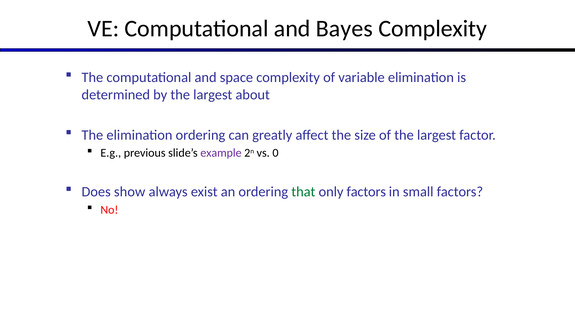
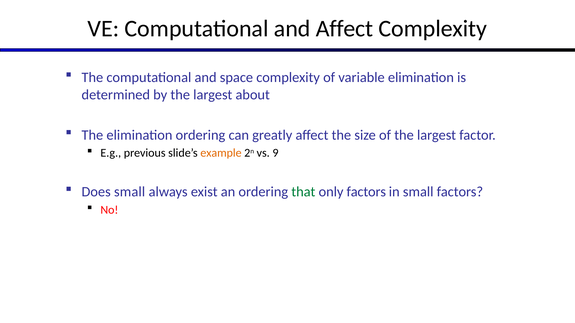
and Bayes: Bayes -> Affect
example colour: purple -> orange
0: 0 -> 9
Does show: show -> small
